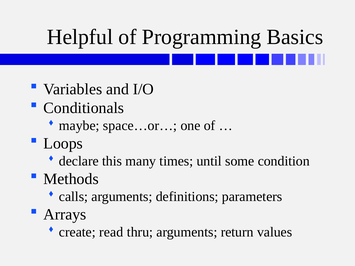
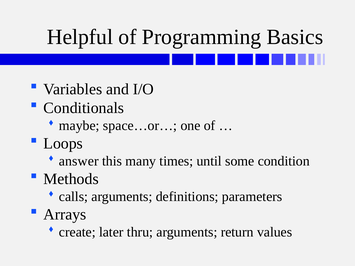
declare: declare -> answer
read: read -> later
